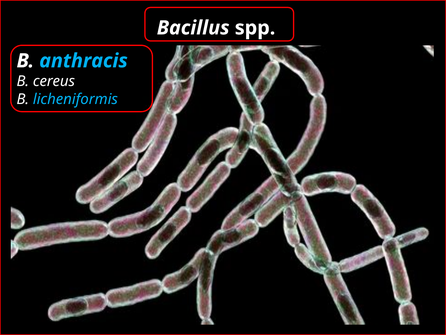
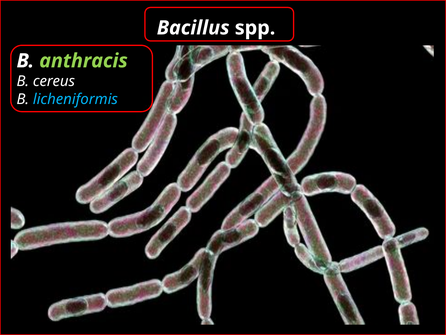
anthracis colour: light blue -> light green
